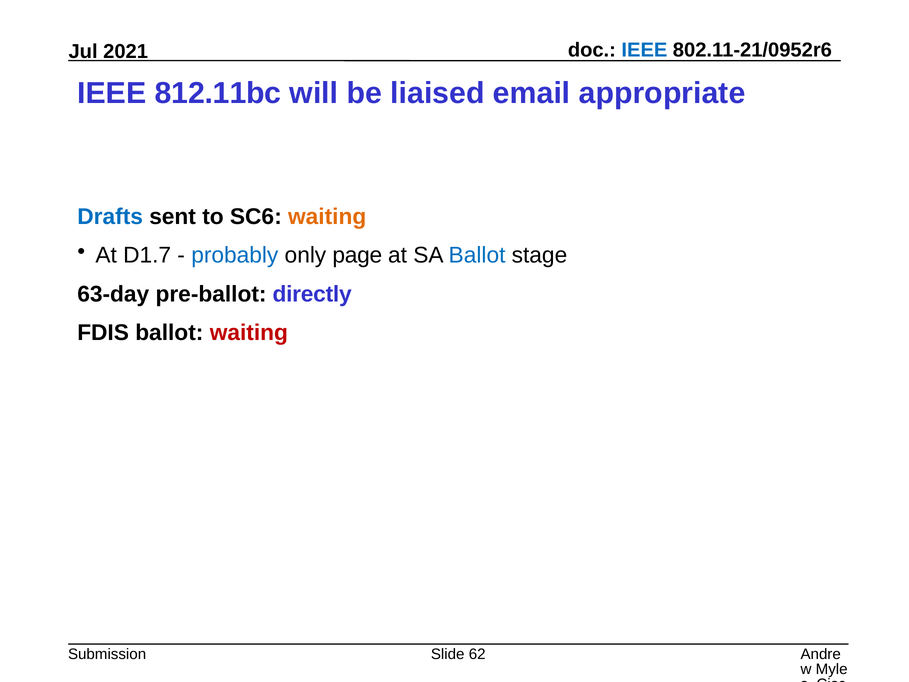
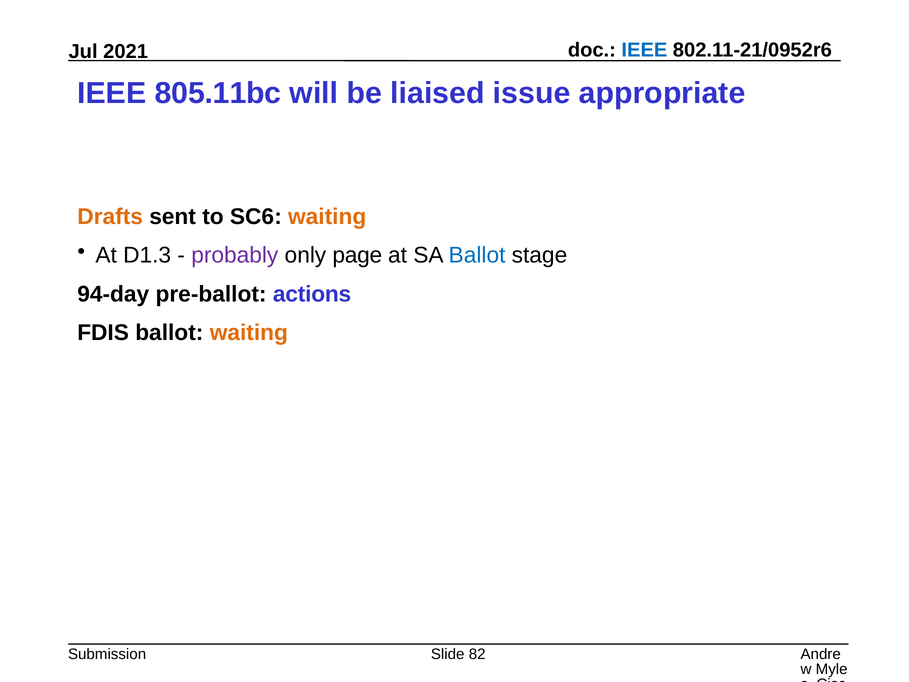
812.11bc: 812.11bc -> 805.11bc
email: email -> issue
Drafts colour: blue -> orange
D1.7: D1.7 -> D1.3
probably colour: blue -> purple
63-day: 63-day -> 94-day
directly: directly -> actions
waiting at (249, 333) colour: red -> orange
62: 62 -> 82
